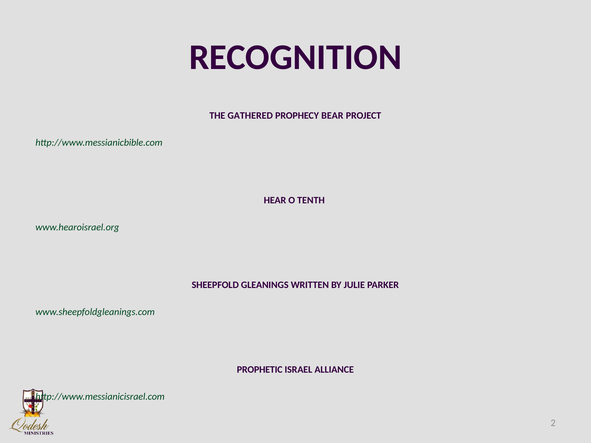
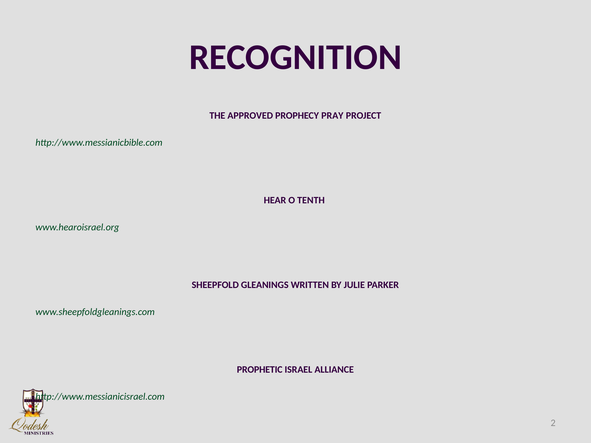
GATHERED: GATHERED -> APPROVED
BEAR: BEAR -> PRAY
